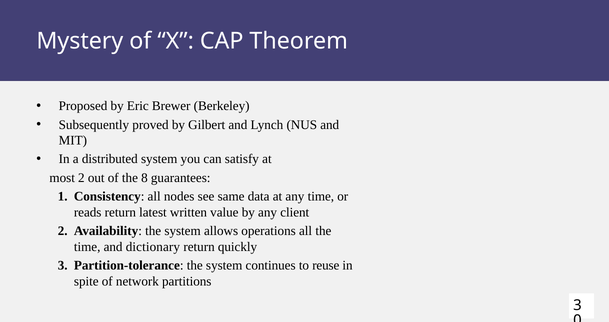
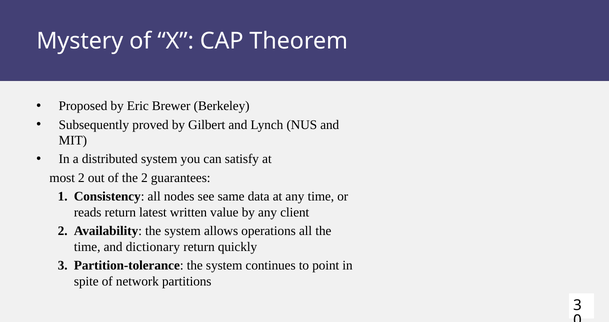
the 8: 8 -> 2
reuse: reuse -> point
